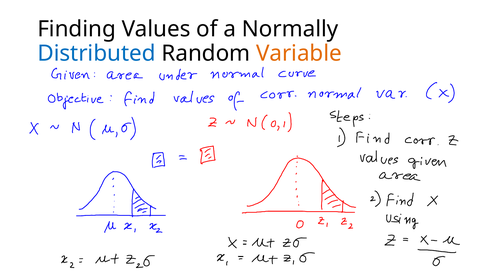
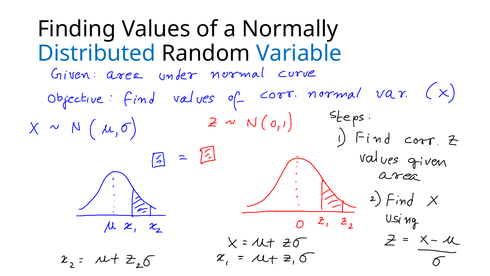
Variable colour: orange -> blue
